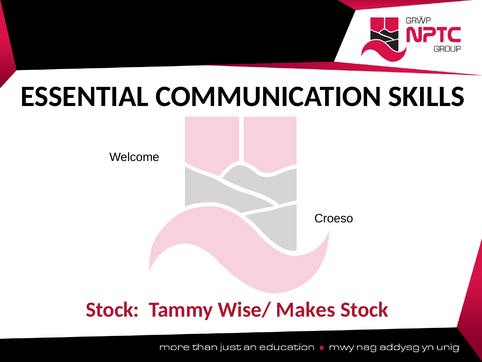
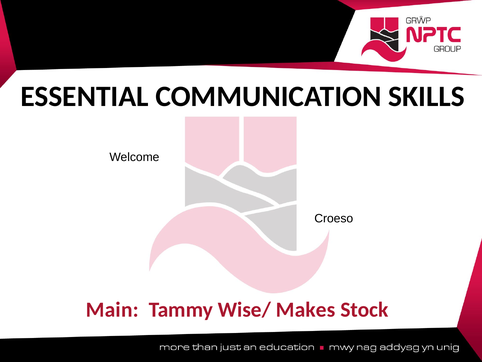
Stock at (112, 309): Stock -> Main
